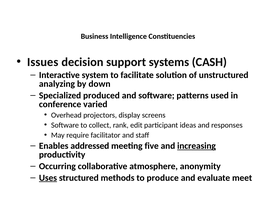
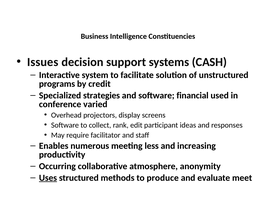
analyzing: analyzing -> programs
down: down -> credit
produced: produced -> strategies
patterns: patterns -> financial
addressed: addressed -> numerous
five: five -> less
increasing underline: present -> none
